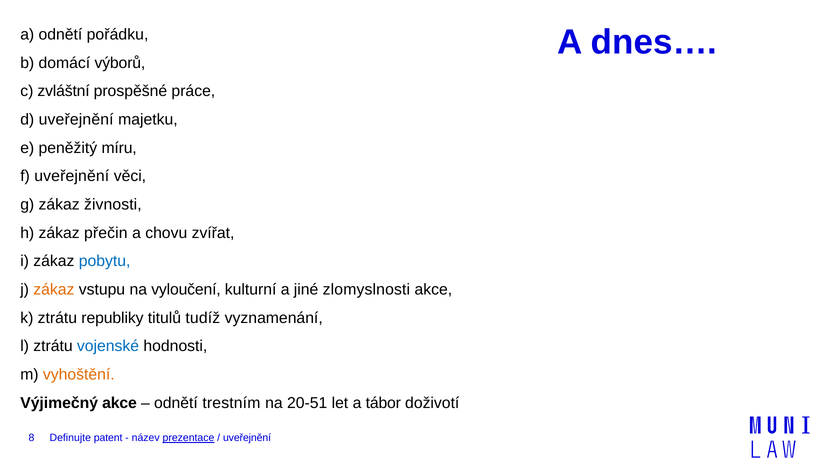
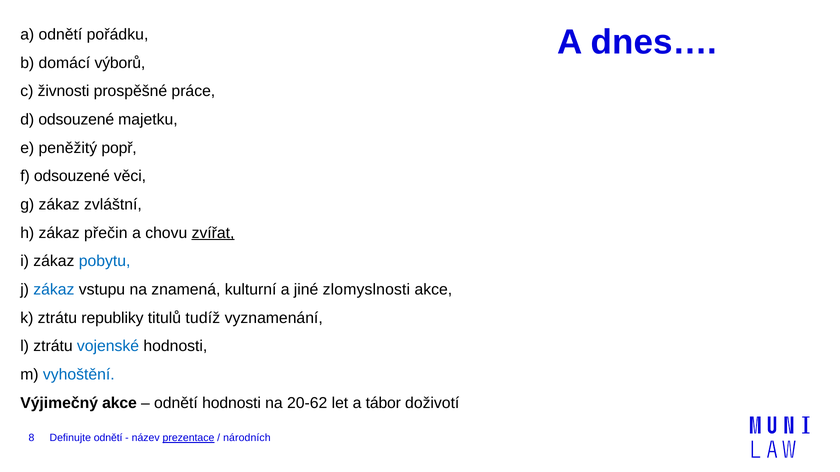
zvláštní: zvláštní -> živnosti
d uveřejnění: uveřejnění -> odsouzené
míru: míru -> popř
f uveřejnění: uveřejnění -> odsouzené
živnosti: živnosti -> zvláštní
zvířat underline: none -> present
zákaz at (54, 290) colour: orange -> blue
vyloučení: vyloučení -> znamená
vyhoštění colour: orange -> blue
odnětí trestním: trestním -> hodnosti
20-51: 20-51 -> 20-62
Definujte patent: patent -> odnětí
uveřejnění at (247, 438): uveřejnění -> národních
